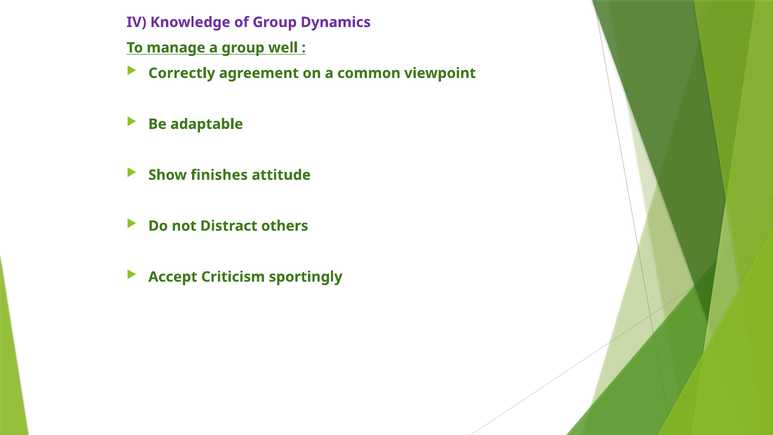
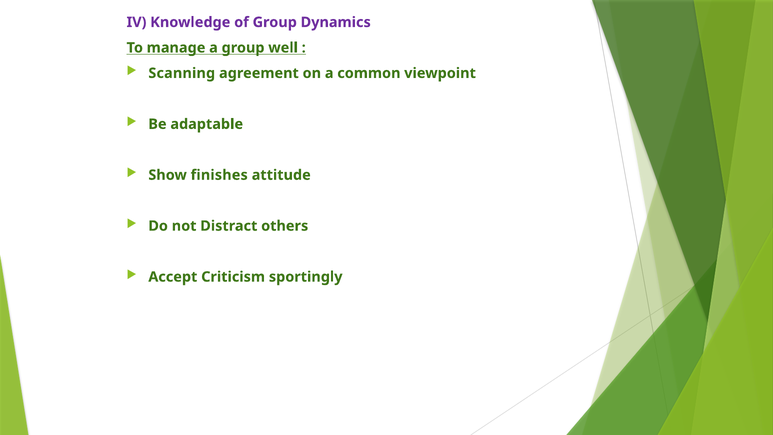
Correctly: Correctly -> Scanning
